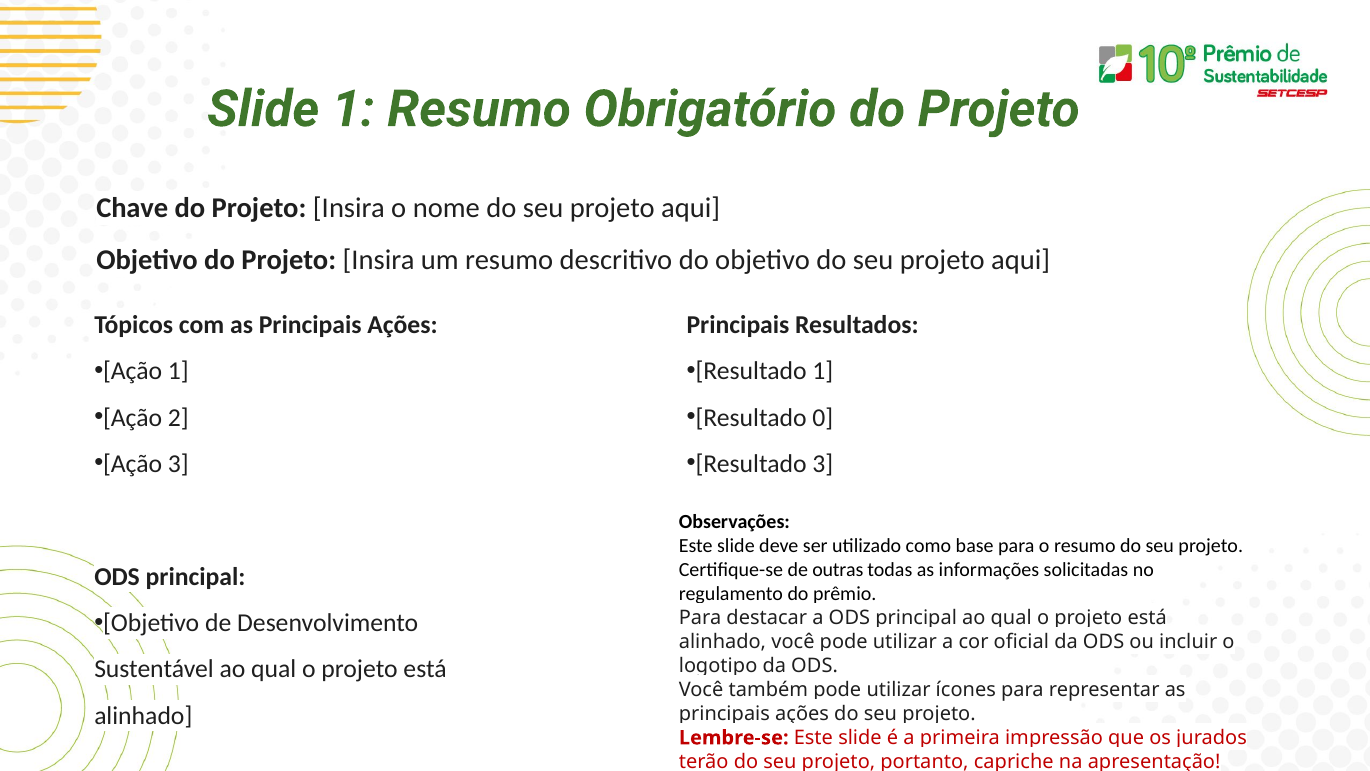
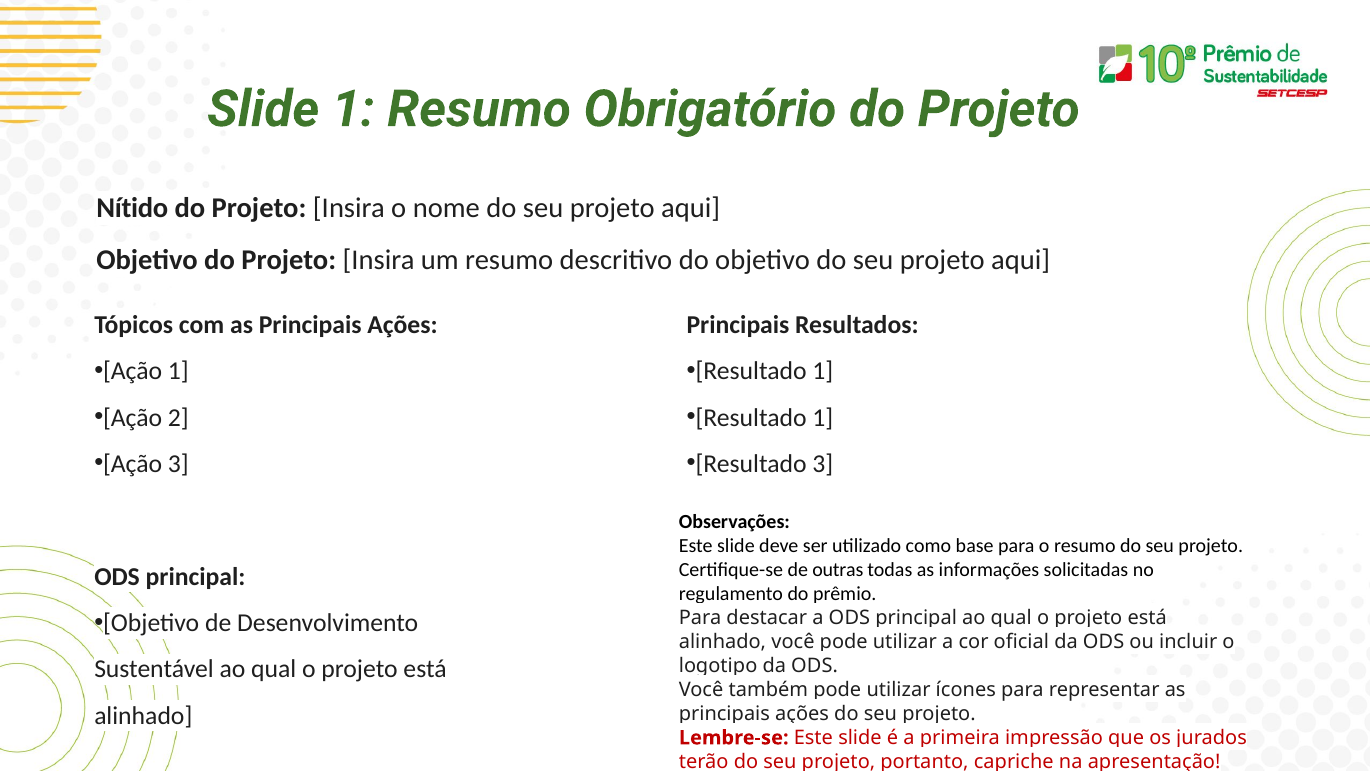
Chave: Chave -> Nítido
0 at (823, 417): 0 -> 1
